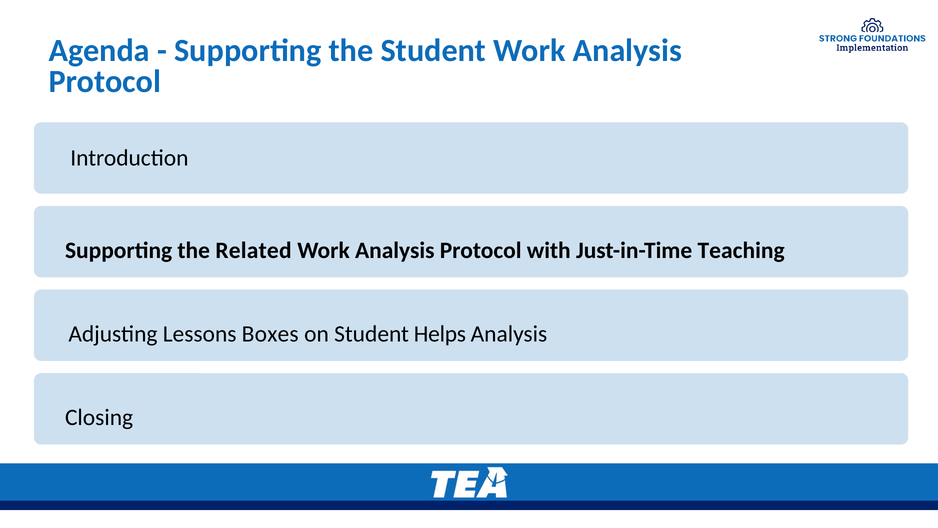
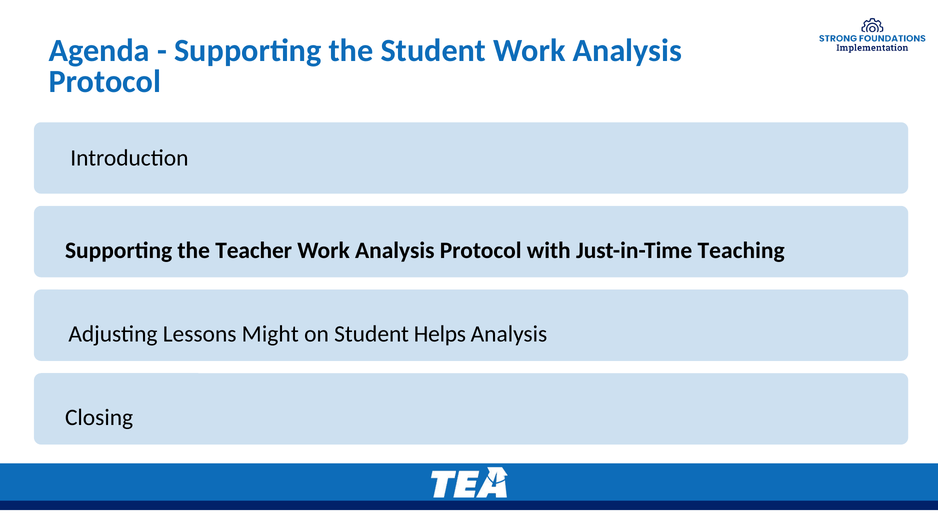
Related: Related -> Teacher
Boxes: Boxes -> Might
